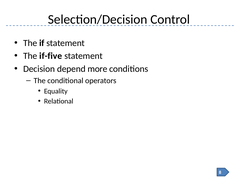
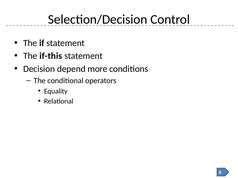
if-five: if-five -> if-this
